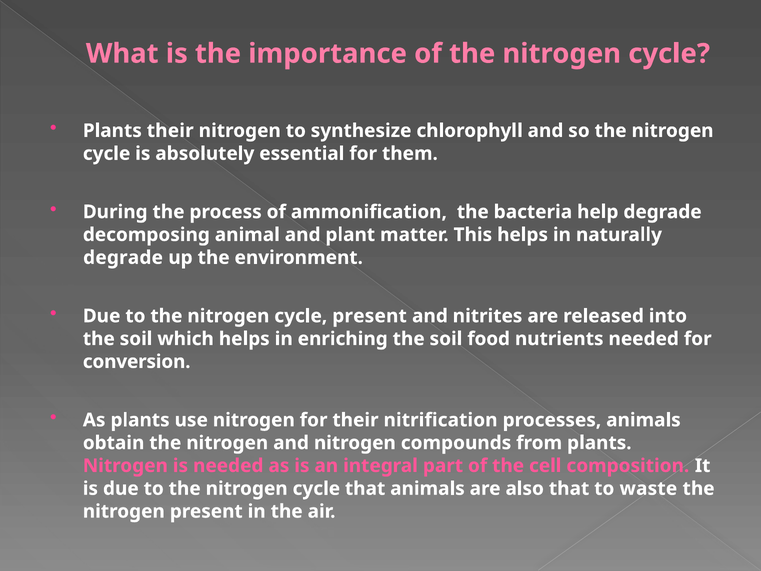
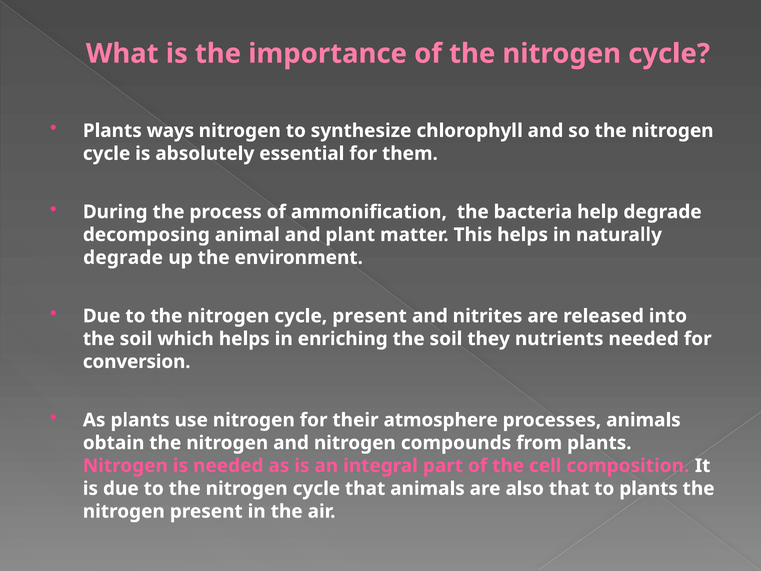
Plants their: their -> ways
food: food -> they
nitrification: nitrification -> atmosphere
to waste: waste -> plants
